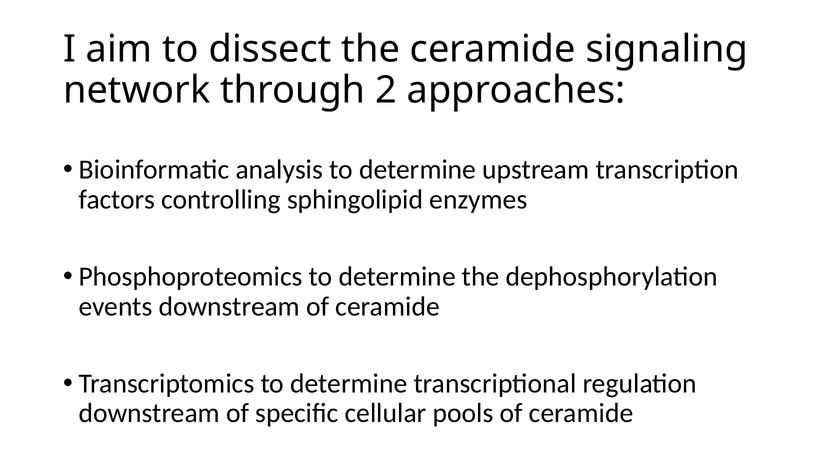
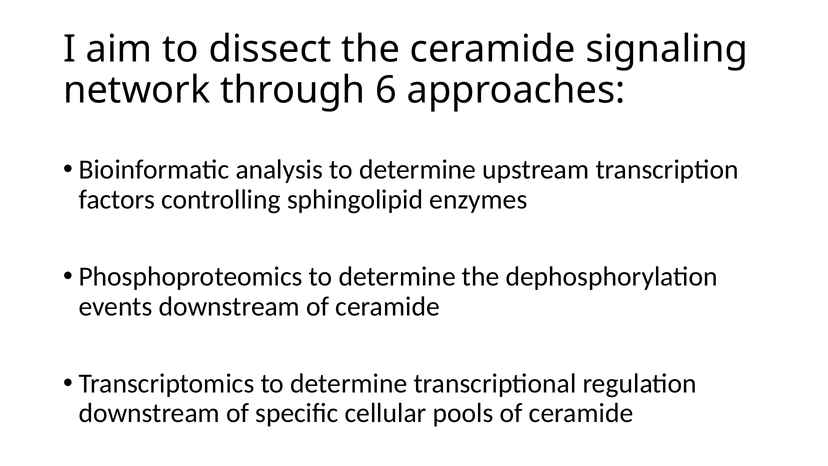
2: 2 -> 6
